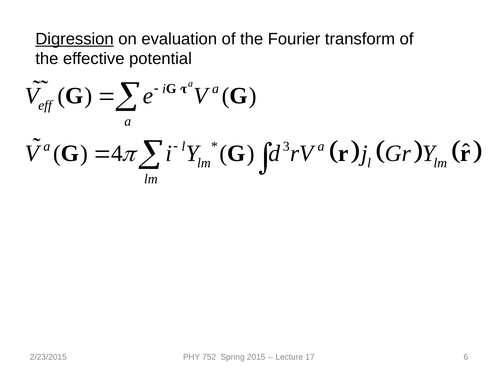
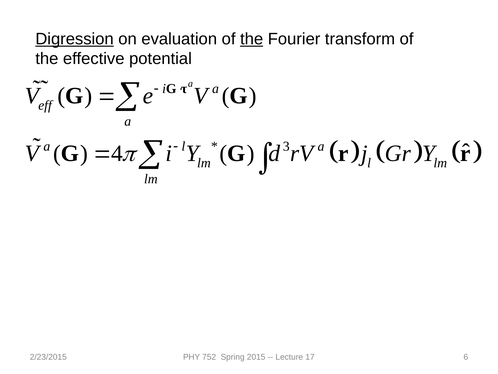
the at (252, 39) underline: none -> present
